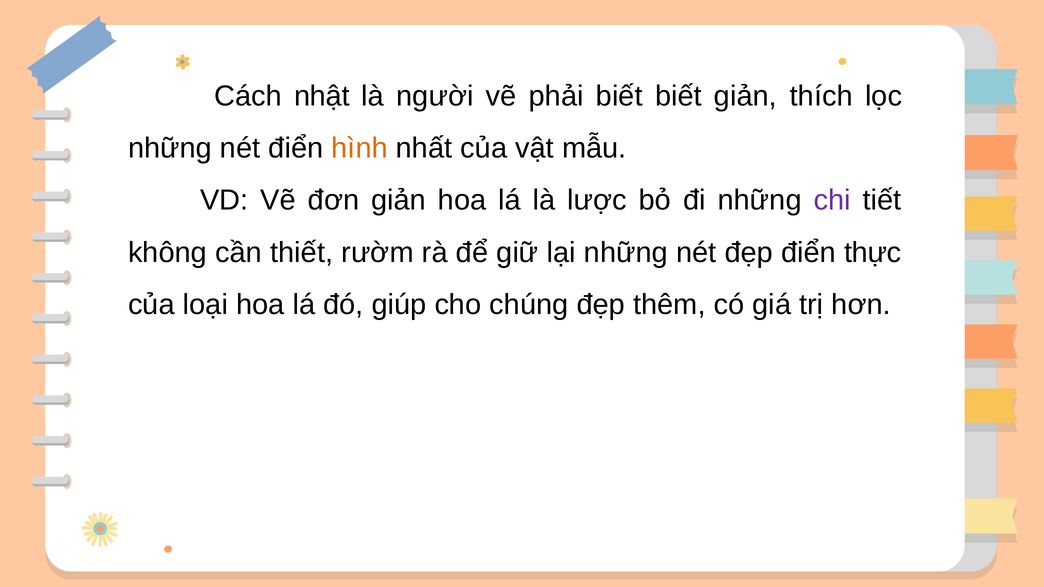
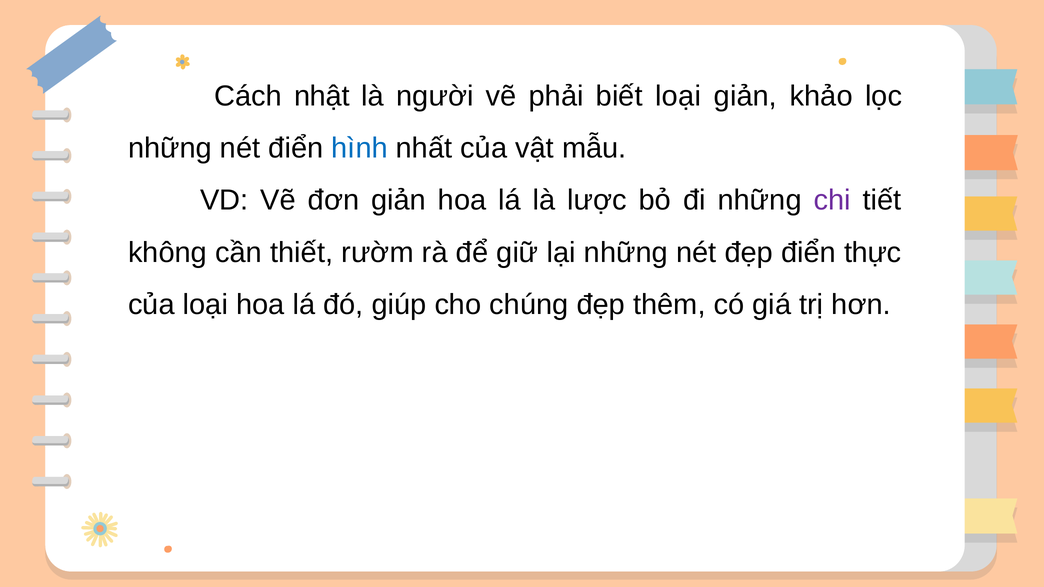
biết biết: biết -> loại
thích: thích -> khảo
hình colour: orange -> blue
